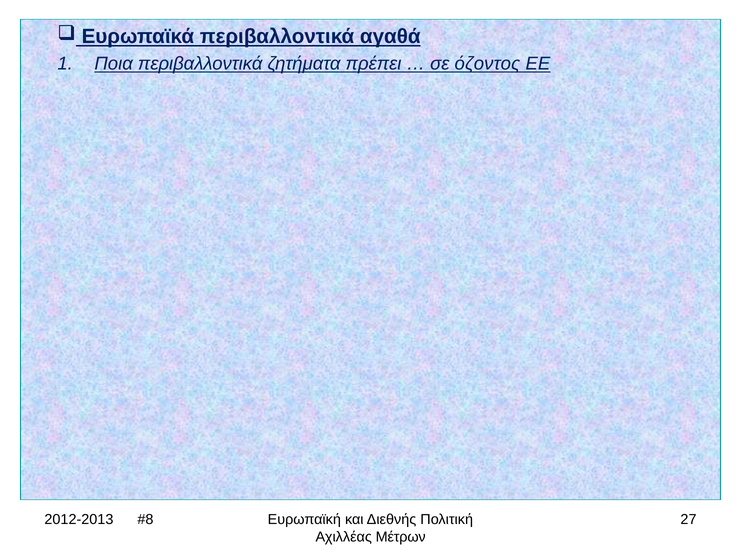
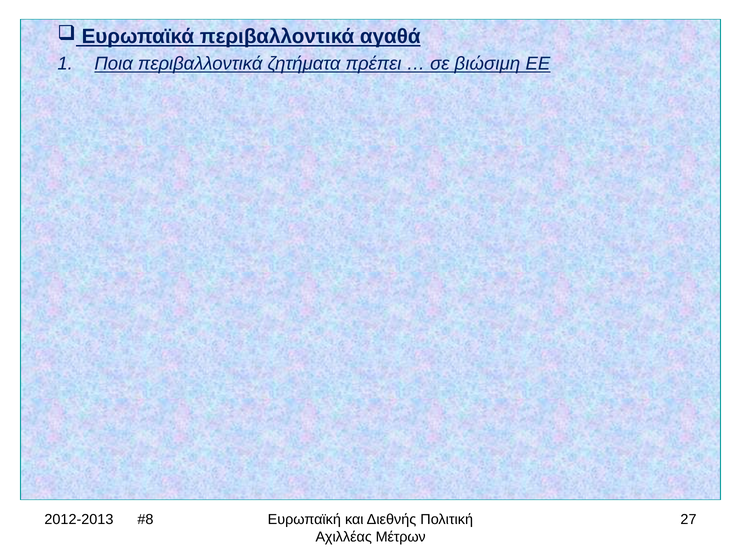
όζοντος: όζοντος -> βιώσιμη
